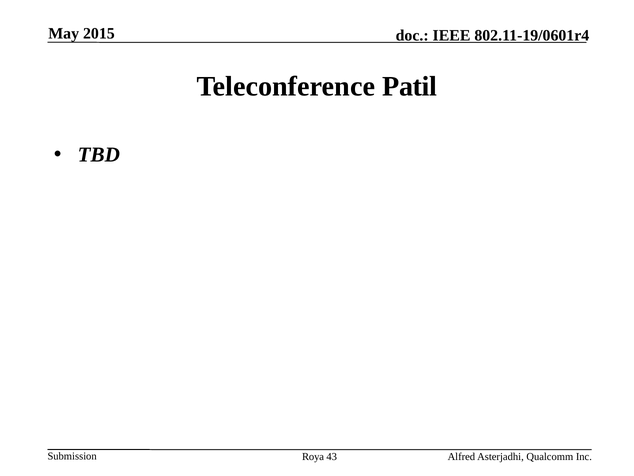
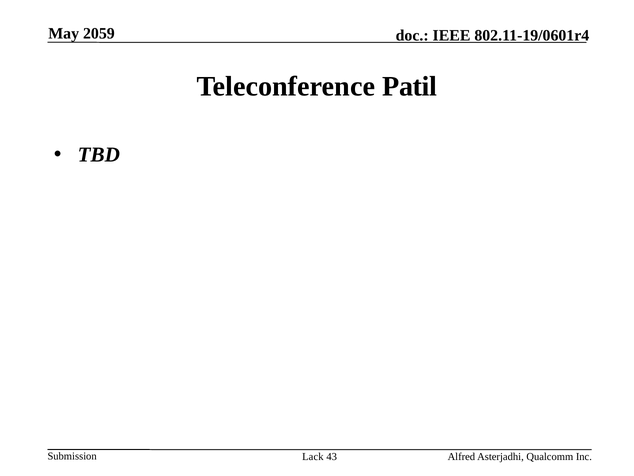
2015: 2015 -> 2059
Roya: Roya -> Lack
